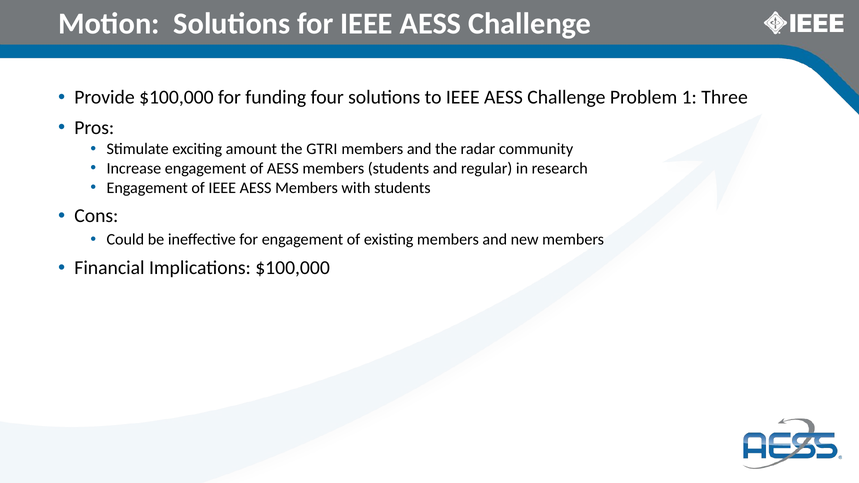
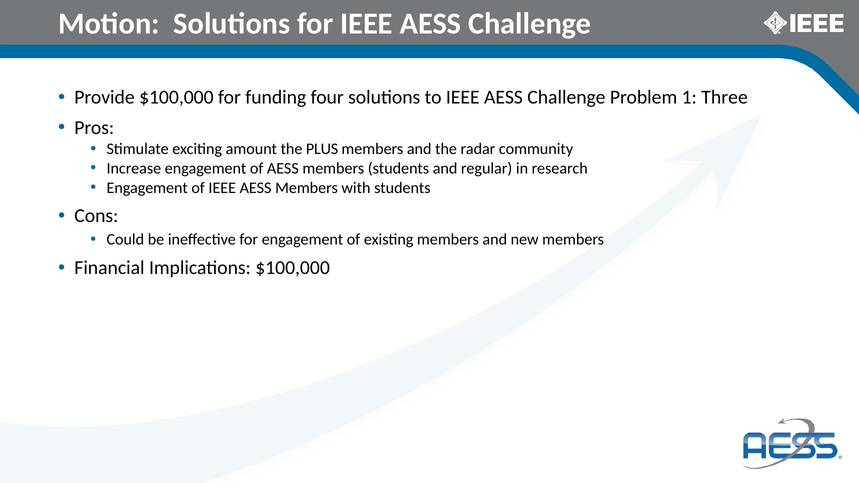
GTRI: GTRI -> PLUS
